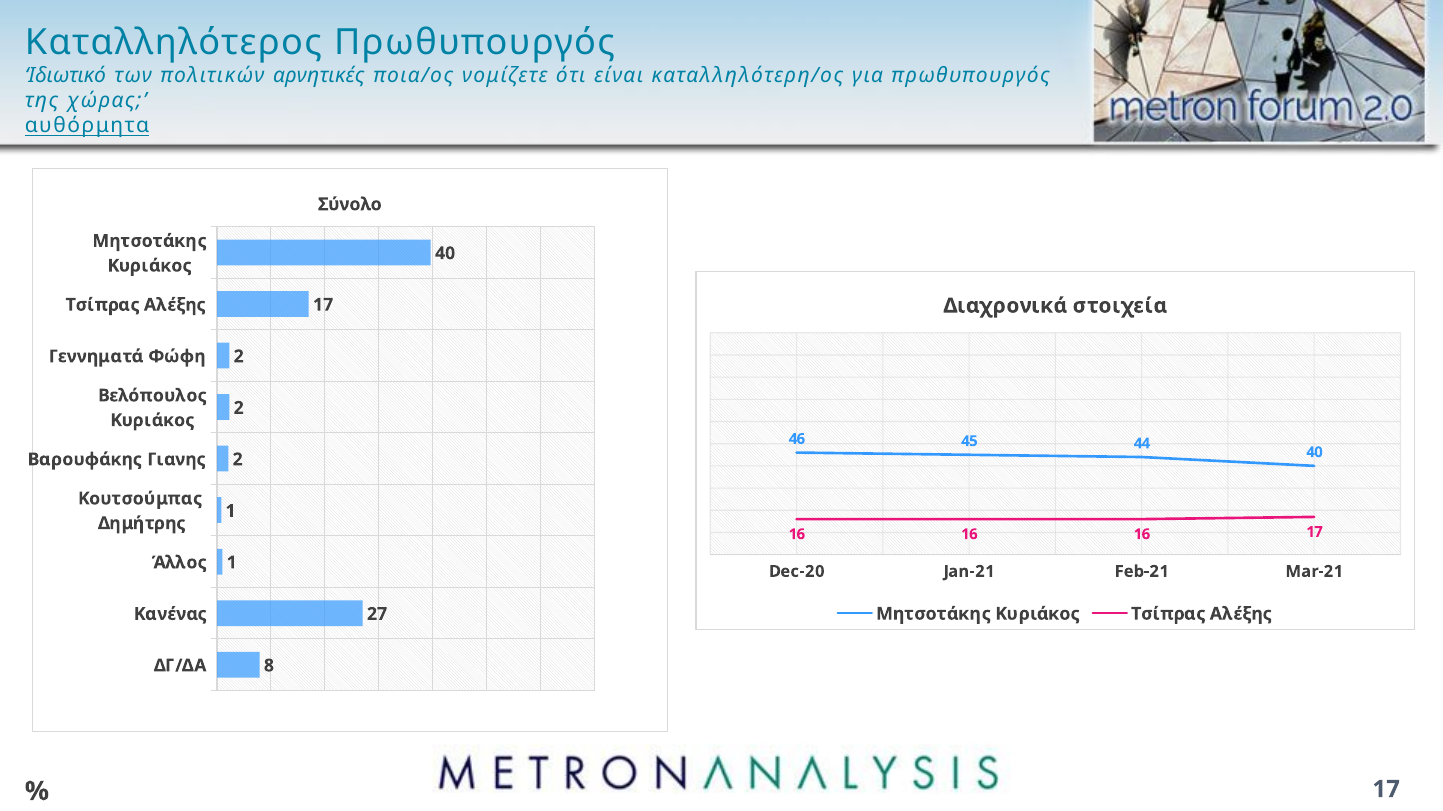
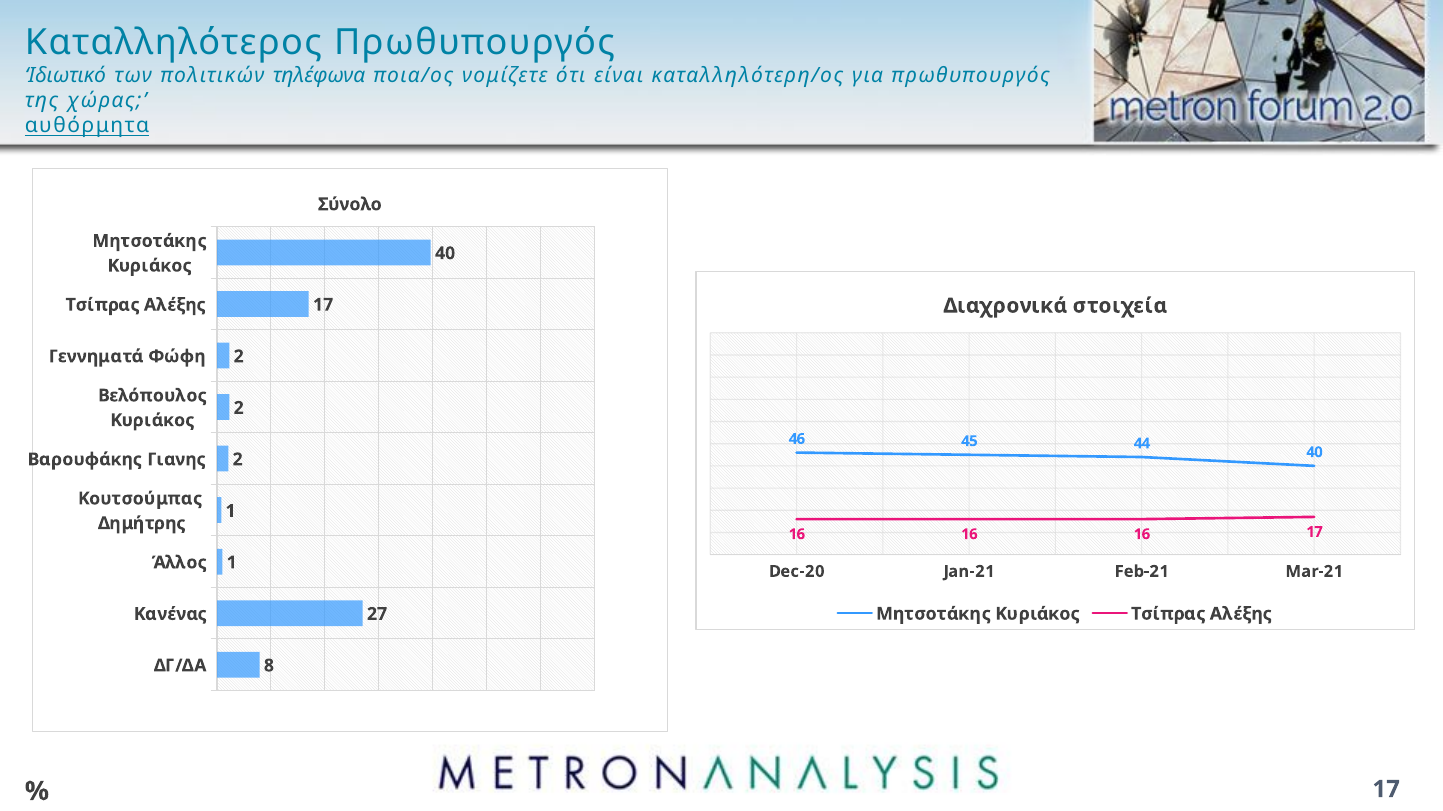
αρνητικές: αρνητικές -> τηλέφωνα
